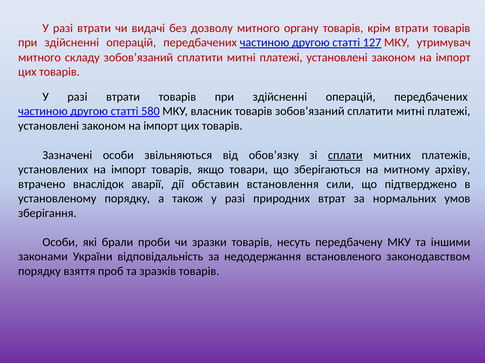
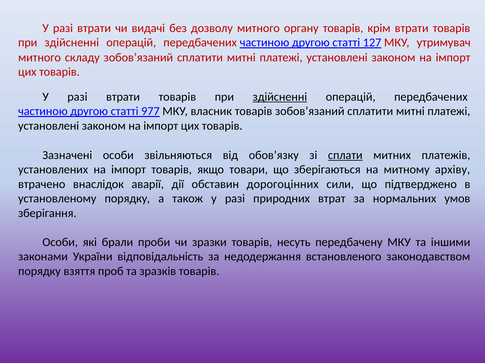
здійсненні at (280, 97) underline: none -> present
580: 580 -> 977
встановлення: встановлення -> дорогоцінних
